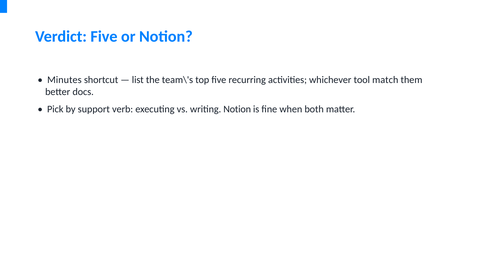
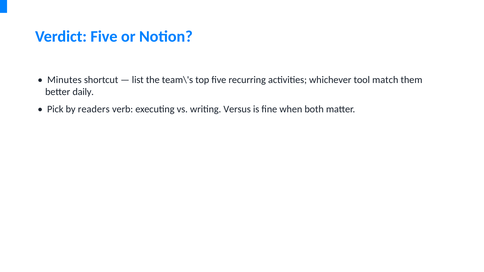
docs: docs -> daily
support: support -> readers
writing Notion: Notion -> Versus
